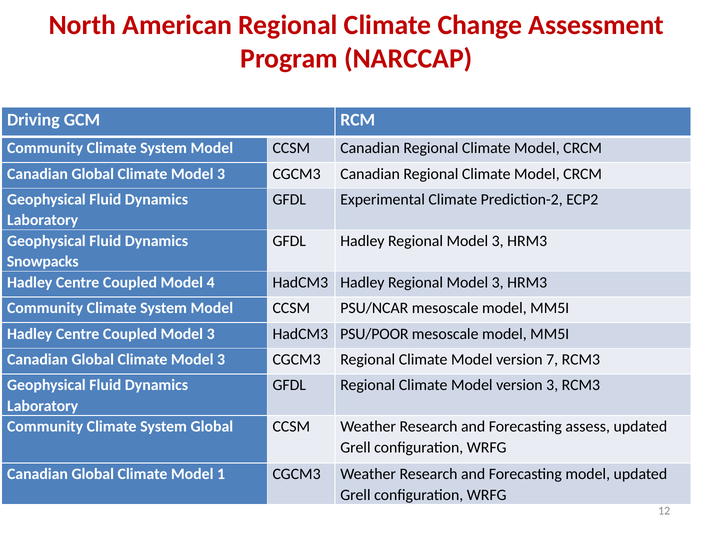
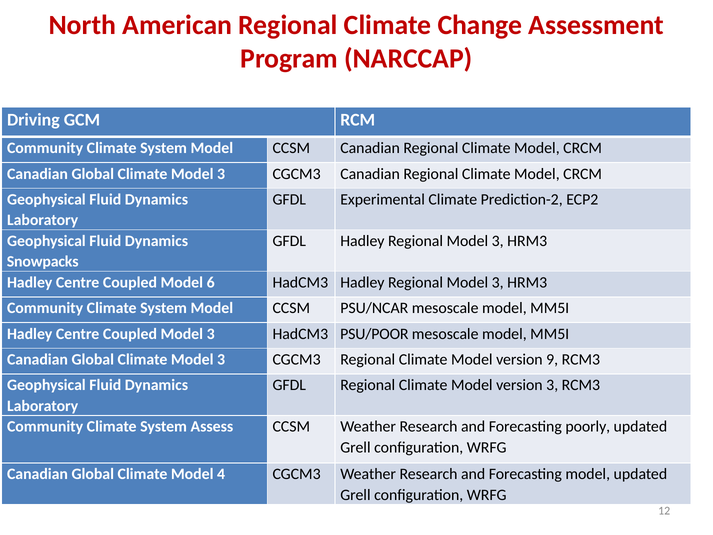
4: 4 -> 6
7: 7 -> 9
System Global: Global -> Assess
assess: assess -> poorly
1: 1 -> 4
